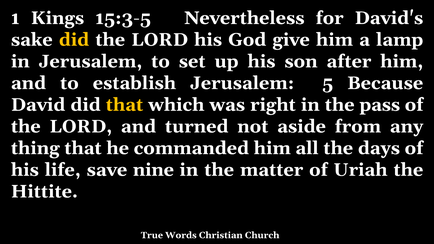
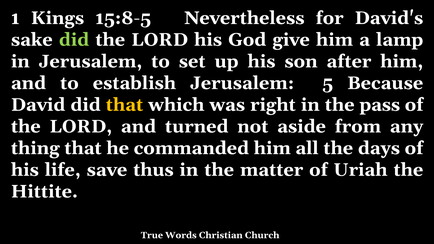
15:3-5: 15:3-5 -> 15:8-5
did at (74, 40) colour: yellow -> light green
nine: nine -> thus
